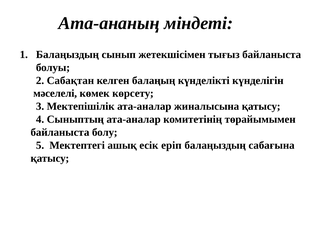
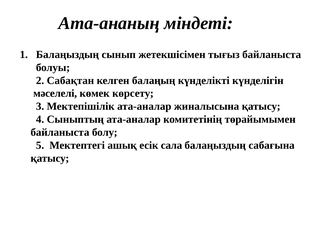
еріп: еріп -> сала
